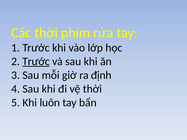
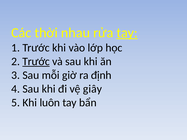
phím: phím -> nhau
tay at (127, 33) underline: none -> present
vệ thời: thời -> giây
